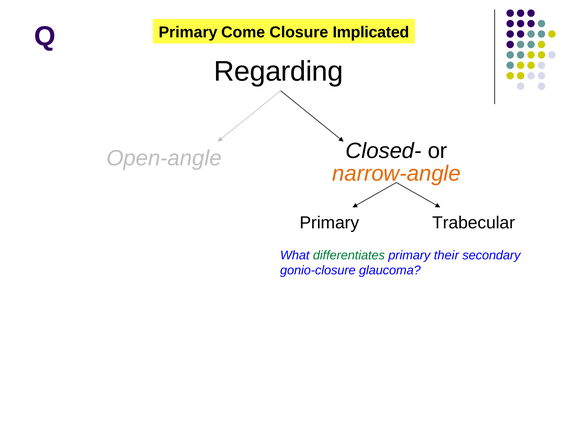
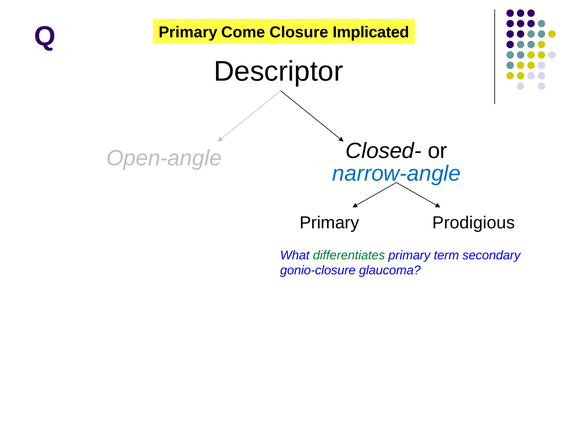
Regarding: Regarding -> Descriptor
narrow-angle colour: orange -> blue
Trabecular: Trabecular -> Prodigious
their: their -> term
